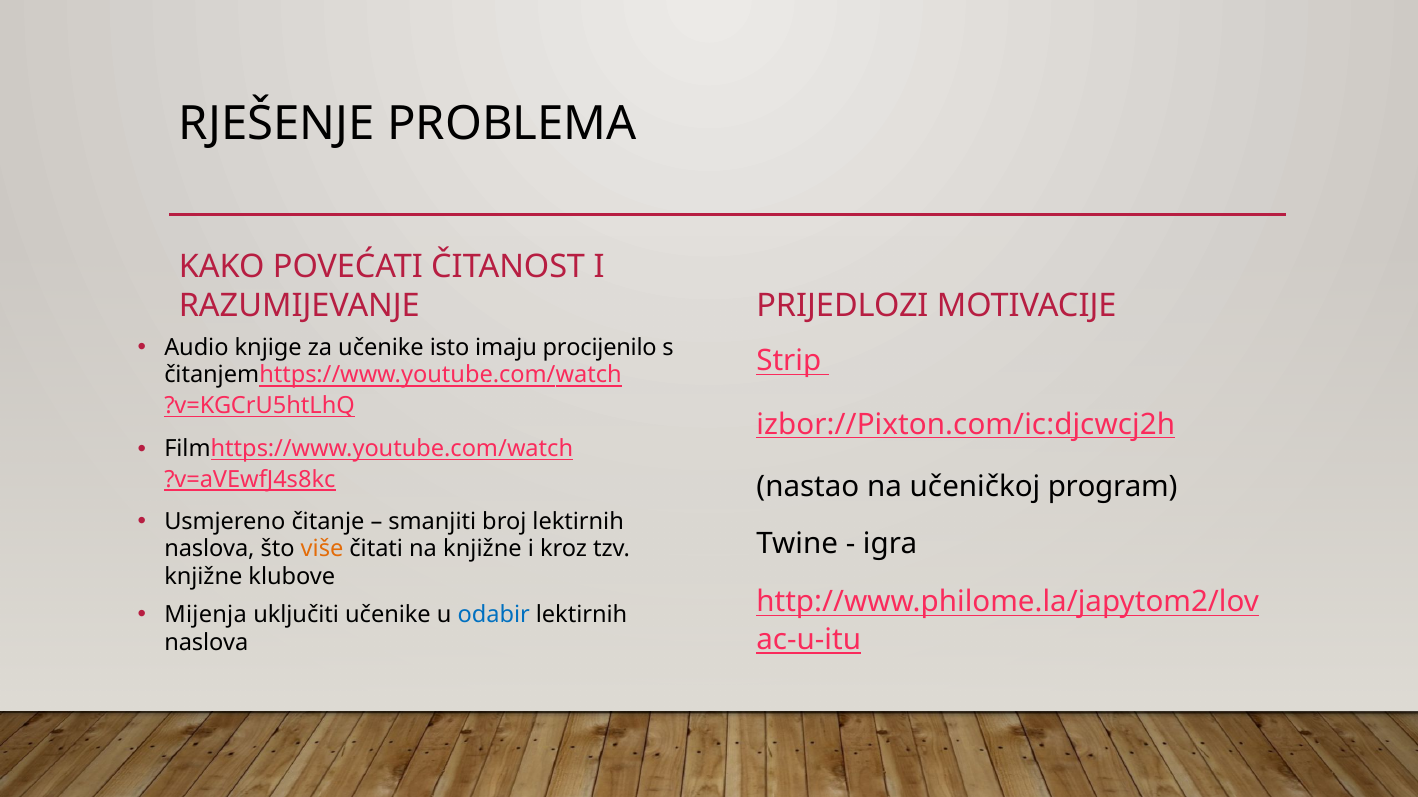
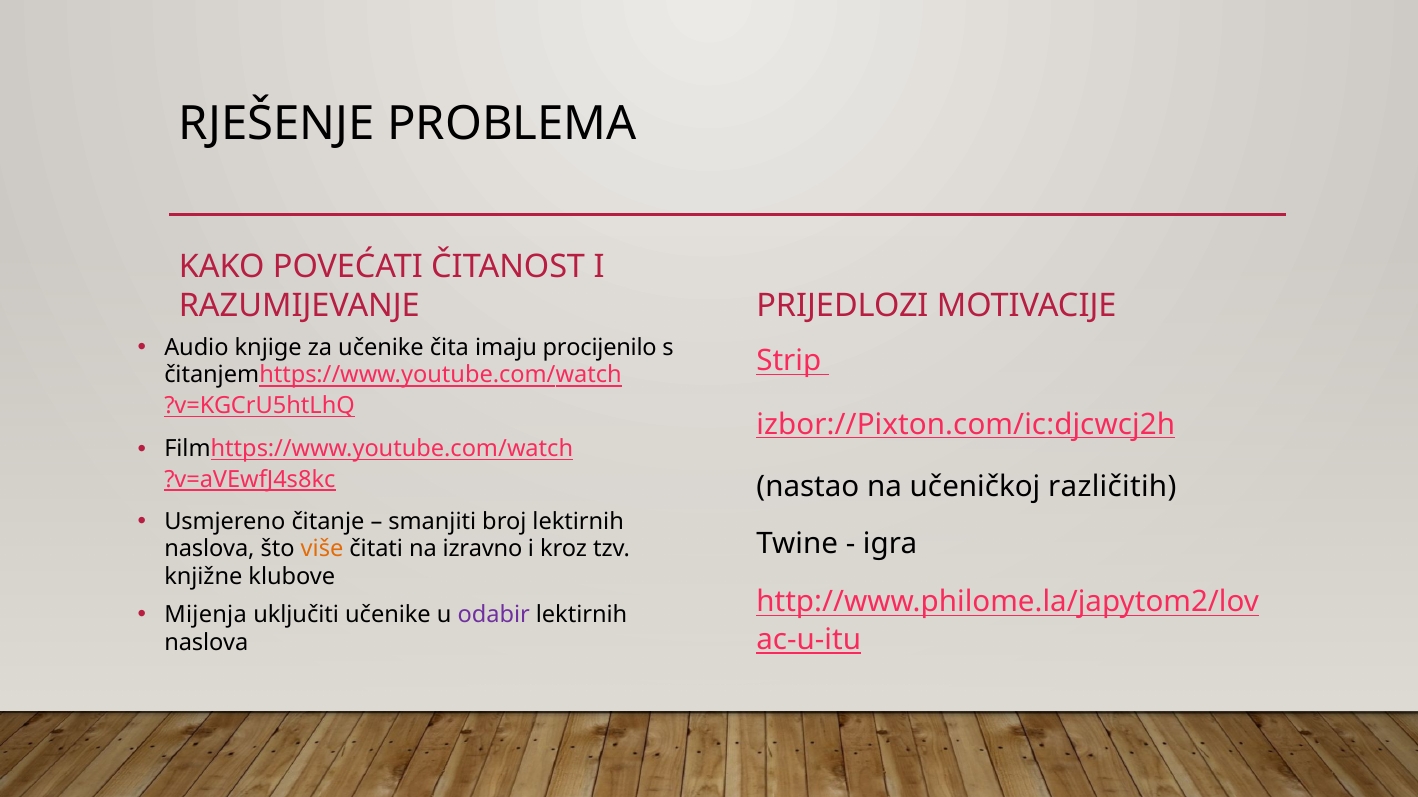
isto: isto -> čita
program: program -> različitih
na knjižne: knjižne -> izravno
odabir colour: blue -> purple
